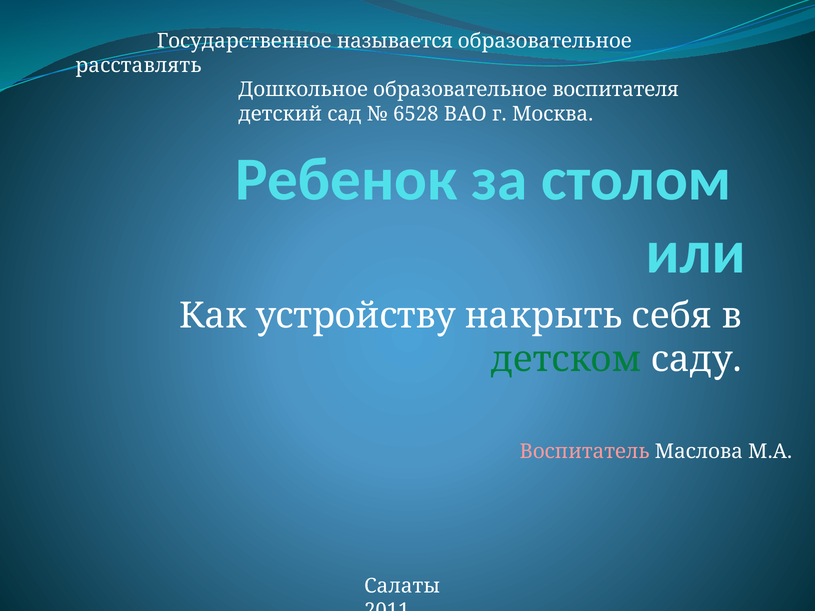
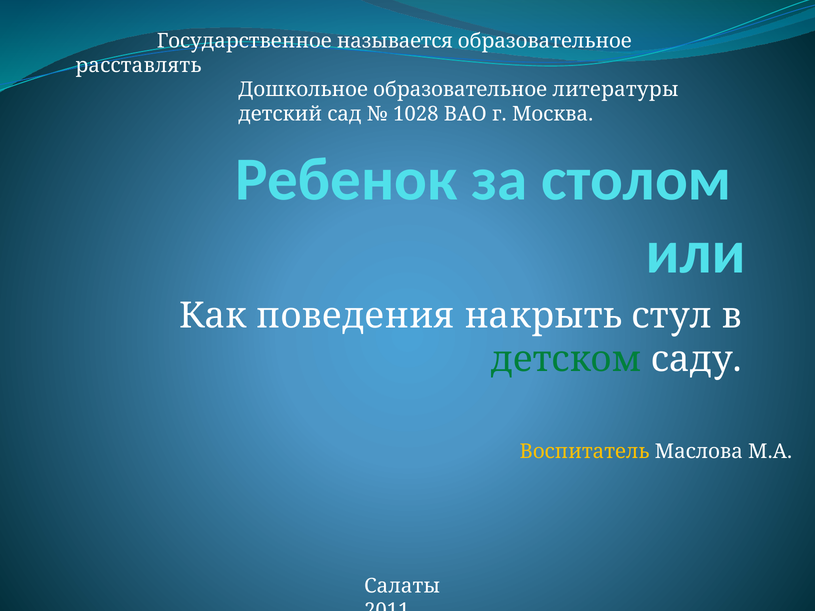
воспитателя: воспитателя -> литературы
6528: 6528 -> 1028
устройству: устройству -> поведения
себя: себя -> стул
Воспитатель colour: pink -> yellow
